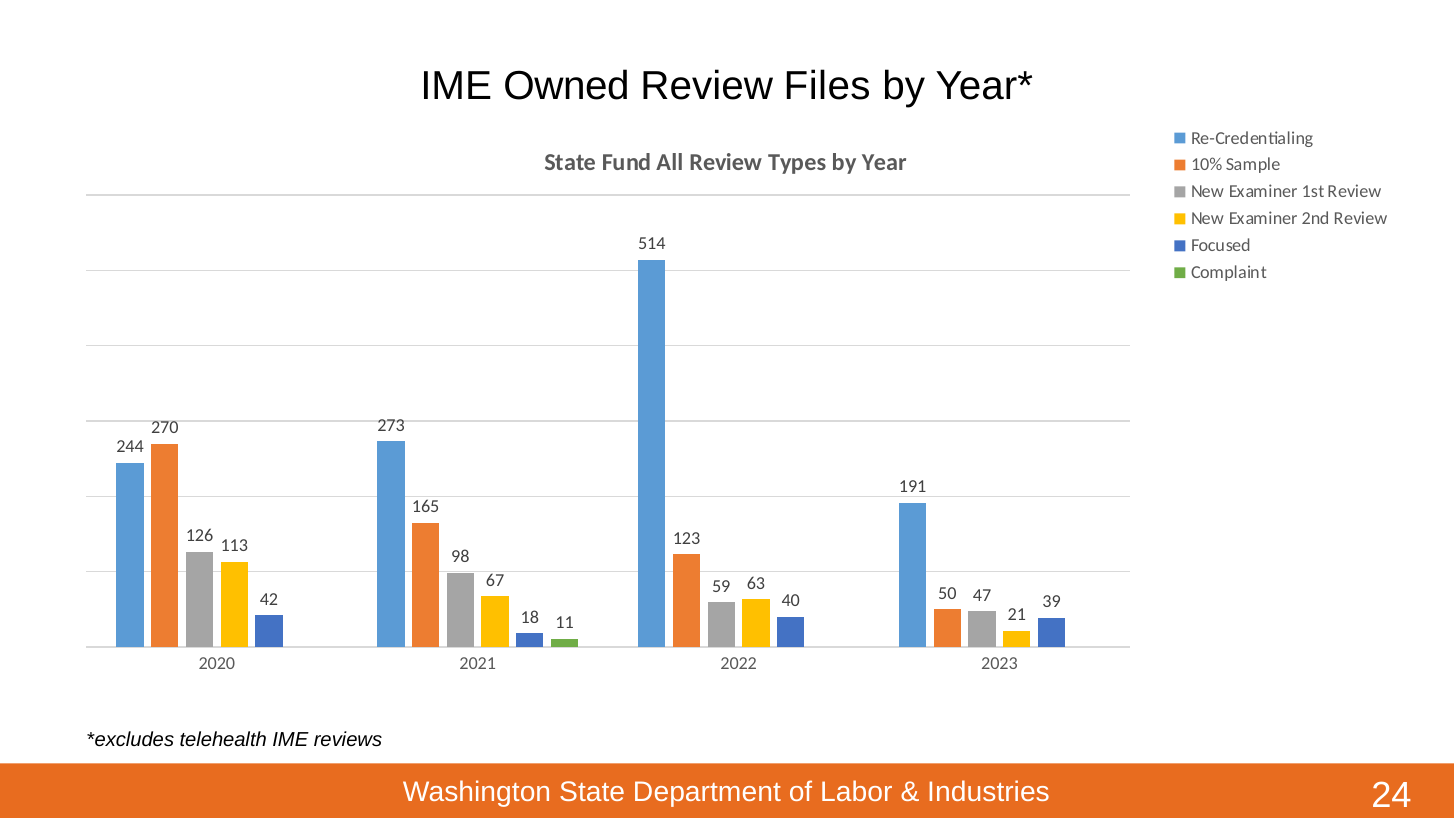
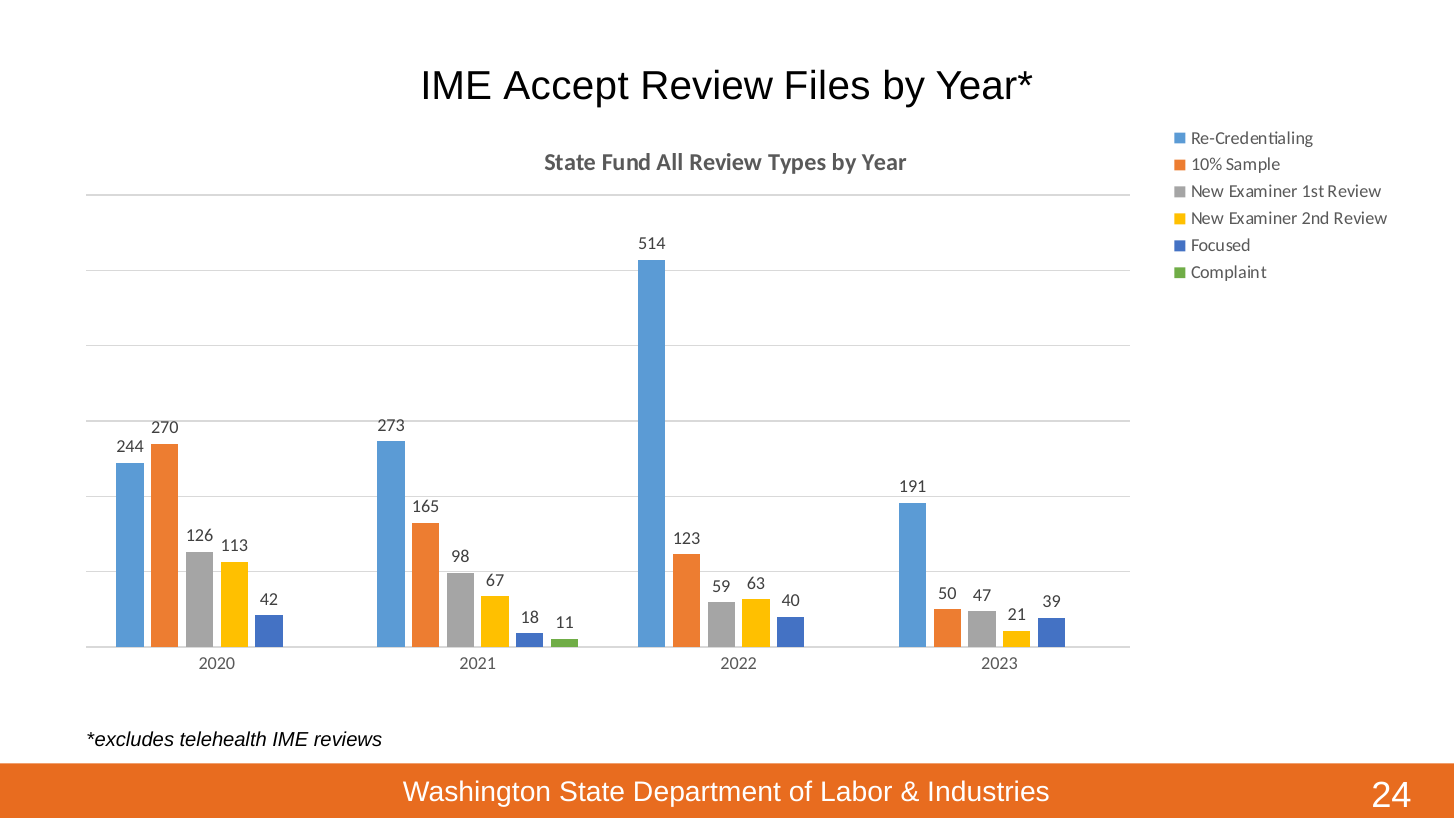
Owned: Owned -> Accept
